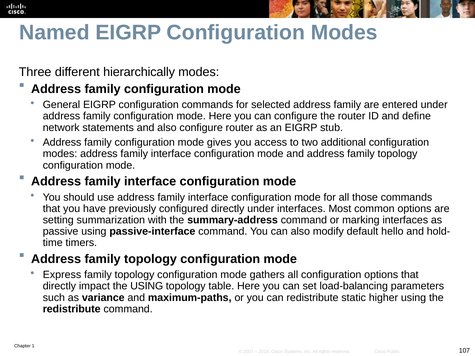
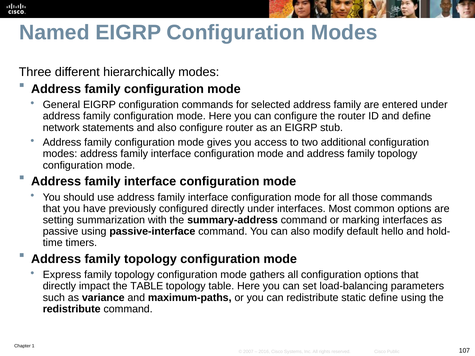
the USING: USING -> TABLE
static higher: higher -> define
